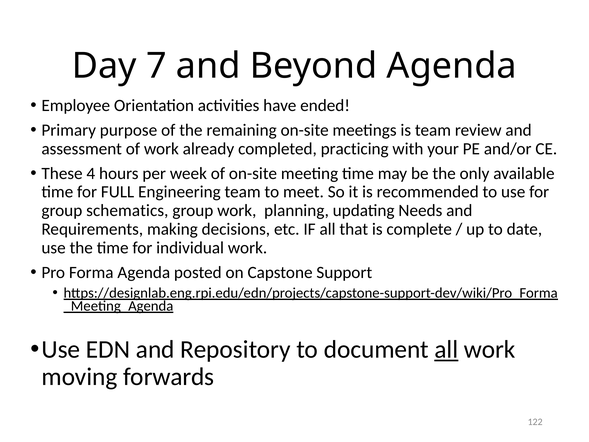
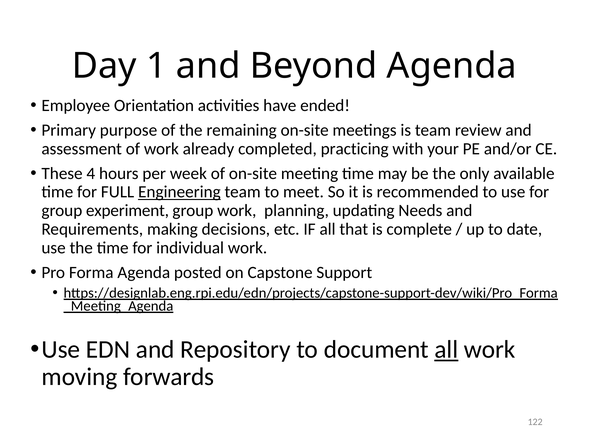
7: 7 -> 1
Engineering underline: none -> present
schematics: schematics -> experiment
